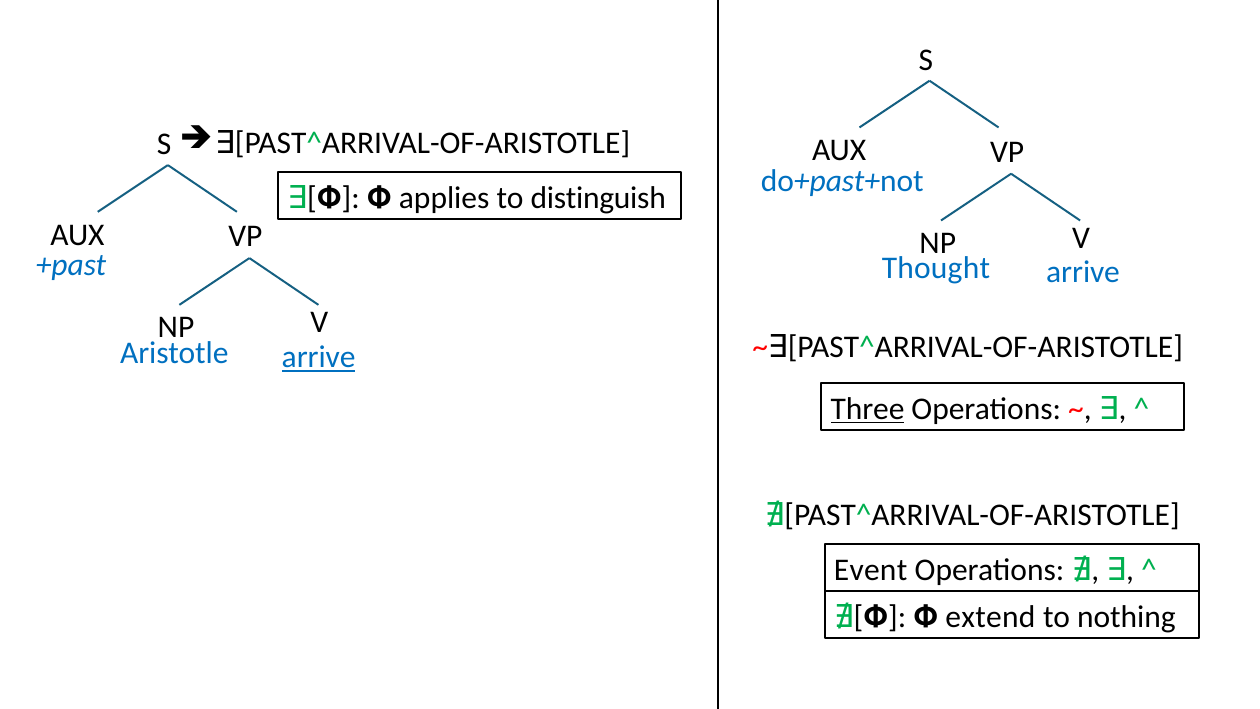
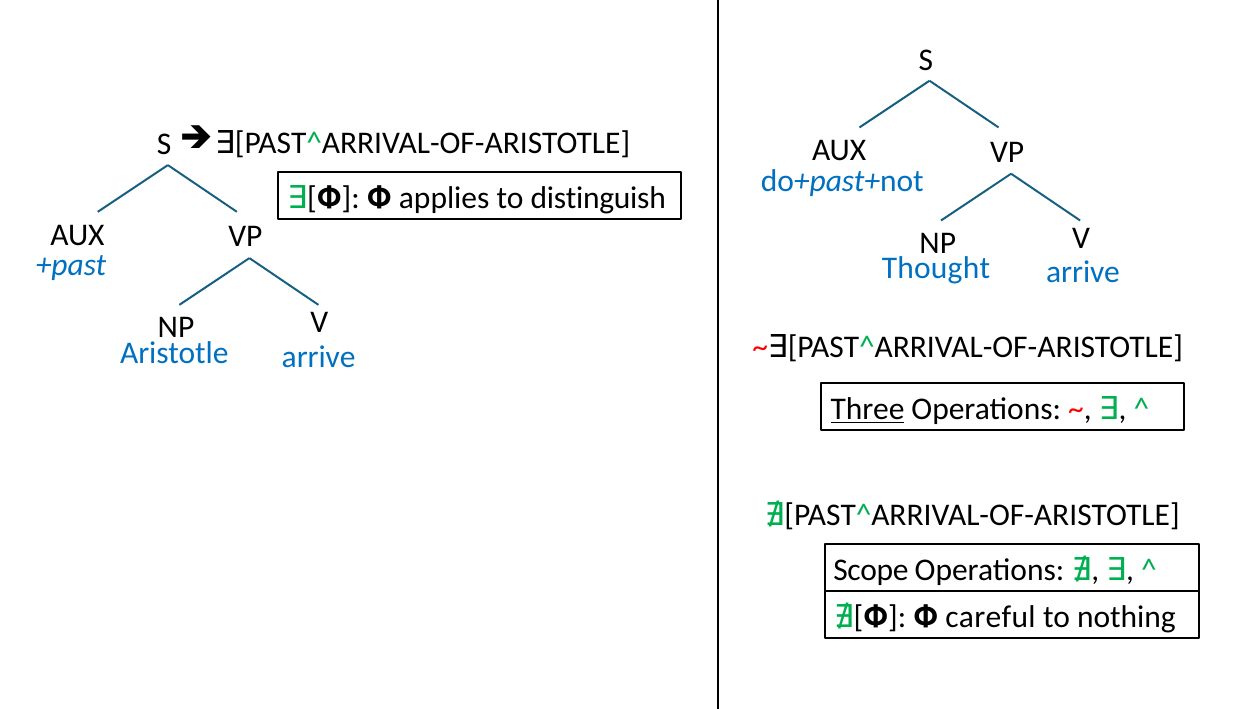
arrive at (319, 357) underline: present -> none
Event: Event -> Scope
extend: extend -> careful
